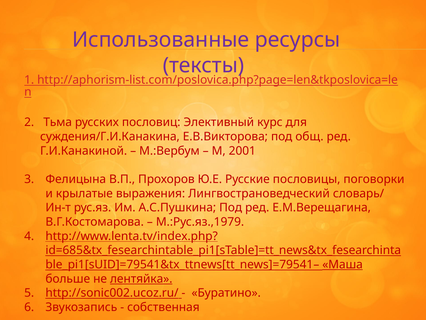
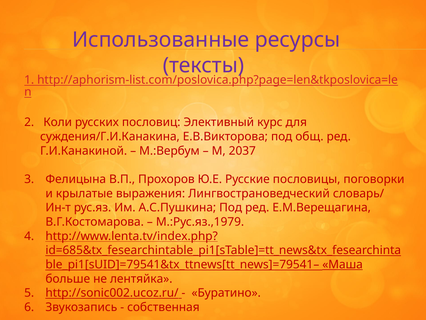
Тьма: Тьма -> Коли
2001: 2001 -> 2037
лентяйка underline: present -> none
